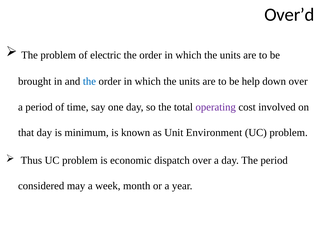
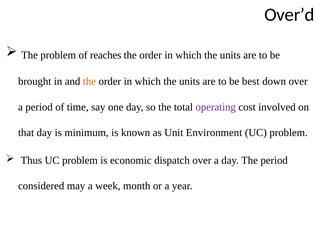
electric: electric -> reaches
the at (89, 81) colour: blue -> orange
help: help -> best
